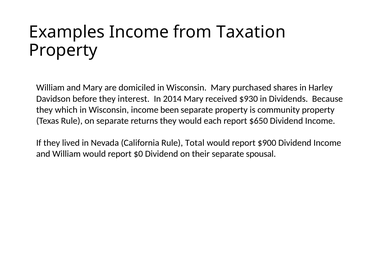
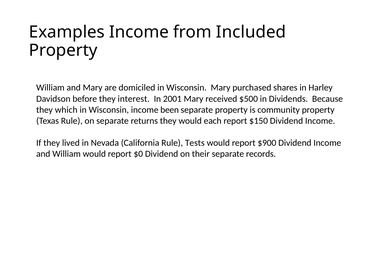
Taxation: Taxation -> Included
2014: 2014 -> 2001
$930: $930 -> $500
$650: $650 -> $150
Total: Total -> Tests
spousal: spousal -> records
